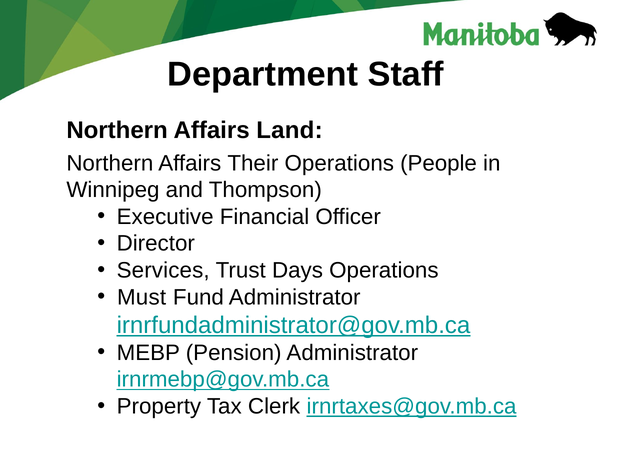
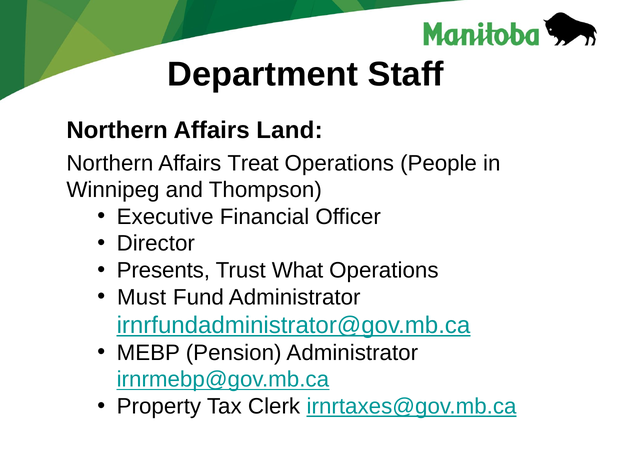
Their: Their -> Treat
Services: Services -> Presents
Days: Days -> What
